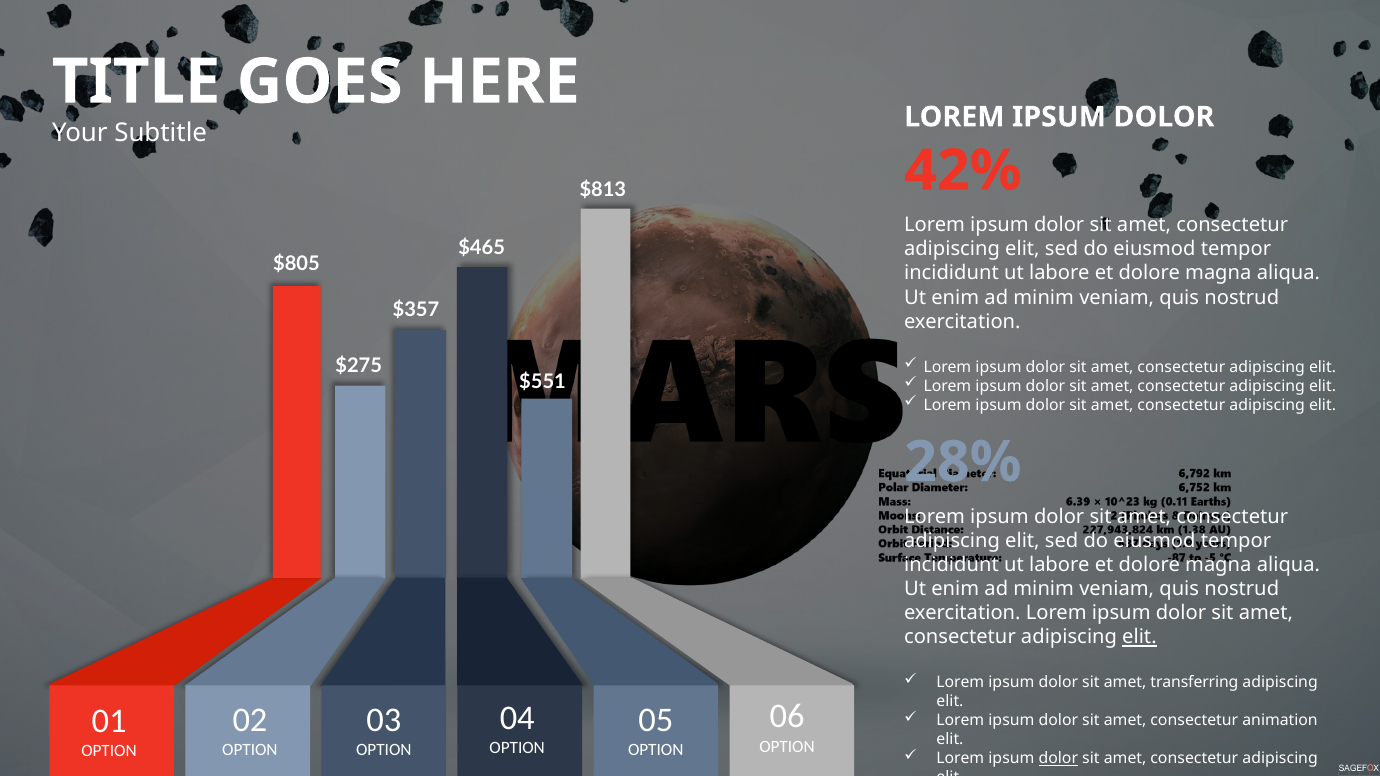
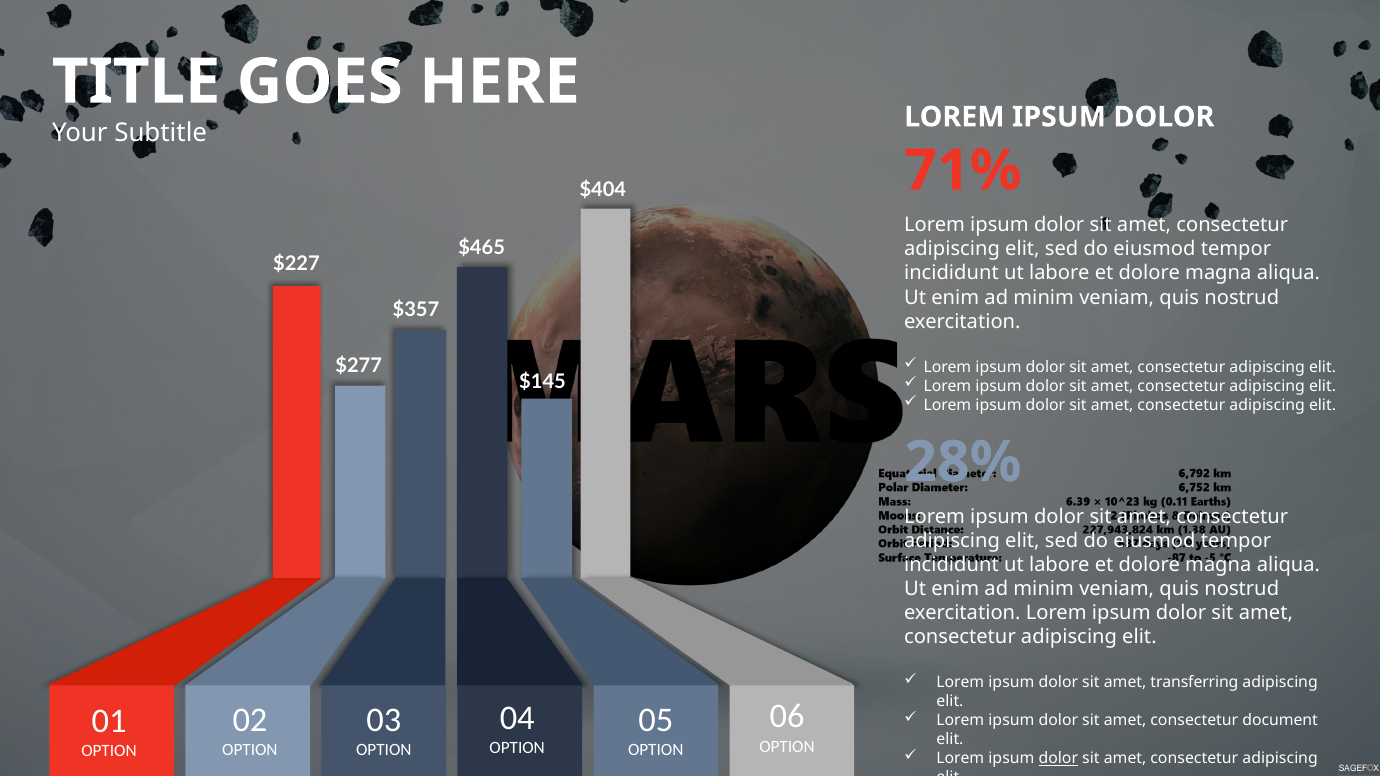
42%: 42% -> 71%
$813: $813 -> $404
$805: $805 -> $227
$275: $275 -> $277
$551: $551 -> $145
elit at (1139, 637) underline: present -> none
animation: animation -> document
